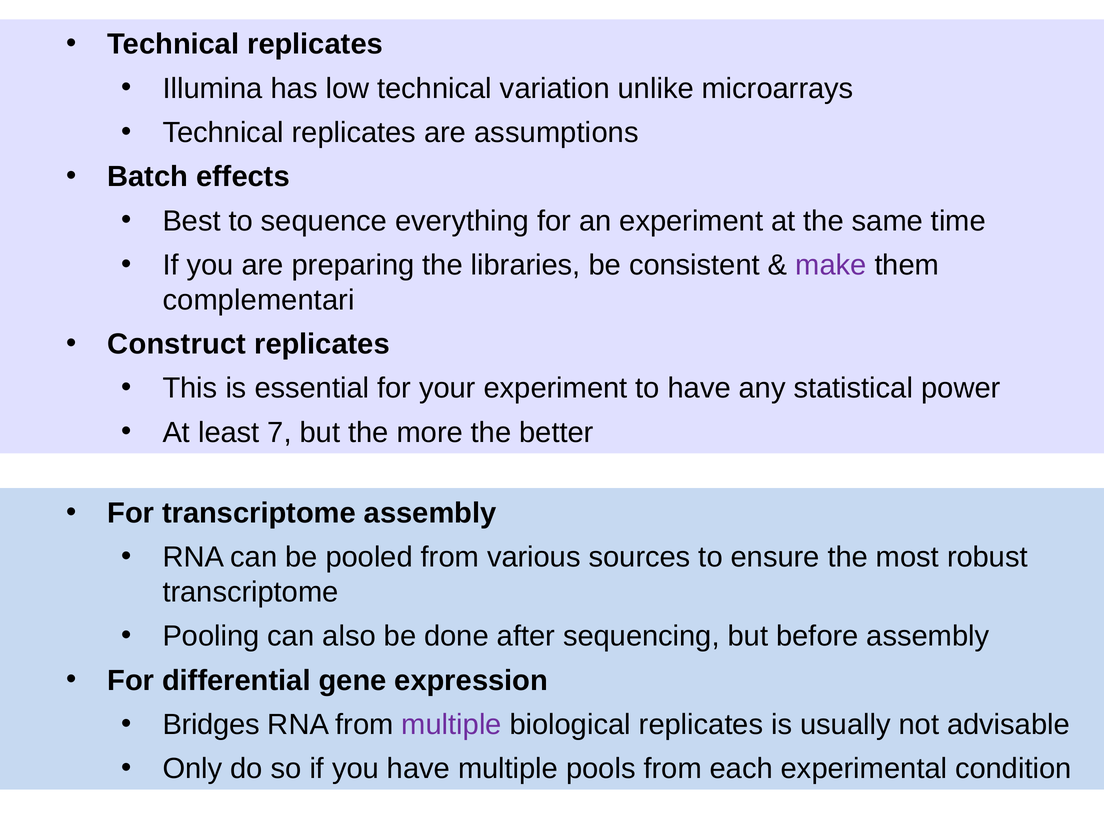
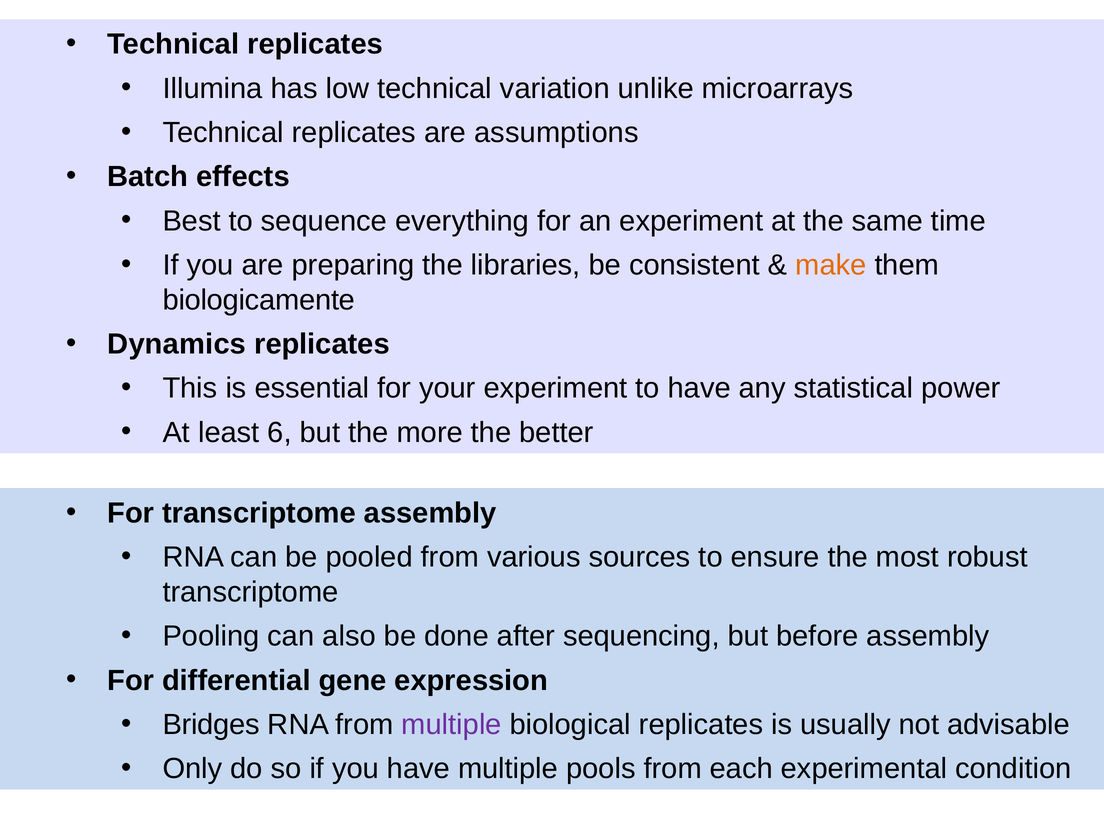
make colour: purple -> orange
complementari: complementari -> biologicamente
Construct: Construct -> Dynamics
7: 7 -> 6
